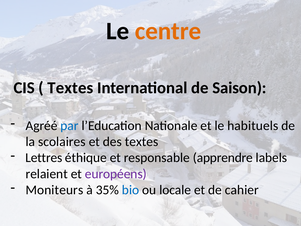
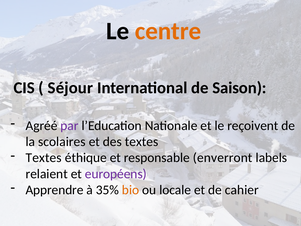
Textes at (70, 88): Textes -> Séjour
par colour: blue -> purple
habituels: habituels -> reçoivent
Lettres at (44, 158): Lettres -> Textes
apprendre: apprendre -> enverront
Moniteurs: Moniteurs -> Apprendre
bio colour: blue -> orange
